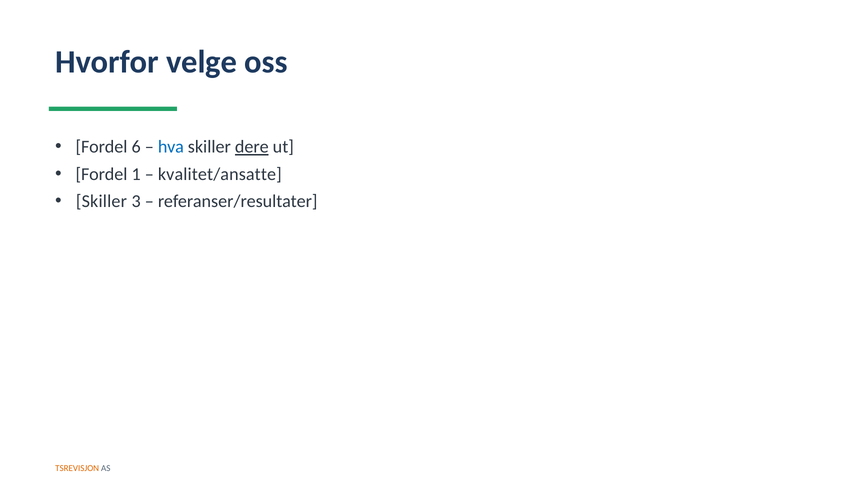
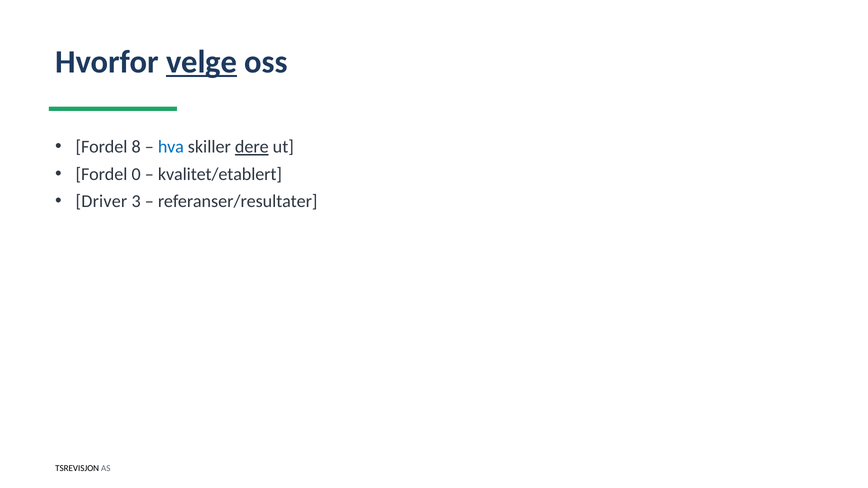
velge underline: none -> present
6: 6 -> 8
1: 1 -> 0
kvalitet/ansatte: kvalitet/ansatte -> kvalitet/etablert
Skiller at (101, 201): Skiller -> Driver
TSREVISJON colour: orange -> black
